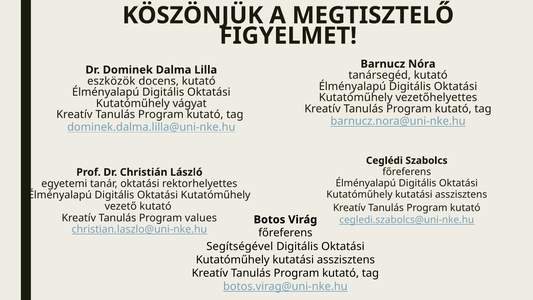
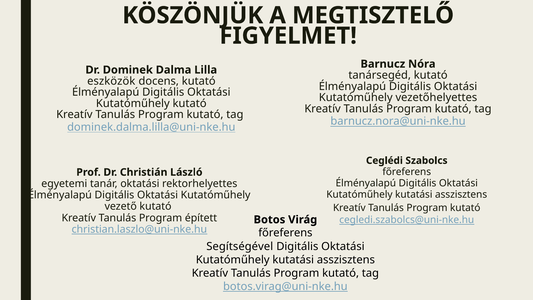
Kutatóműhely vágyat: vágyat -> kutató
values: values -> épített
